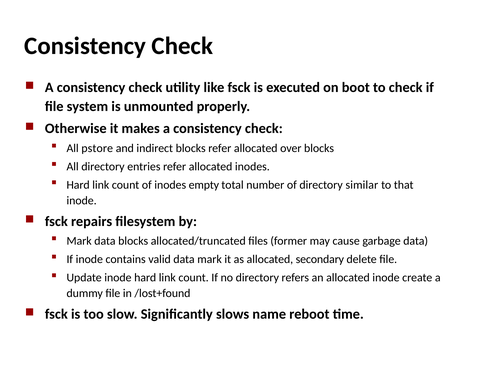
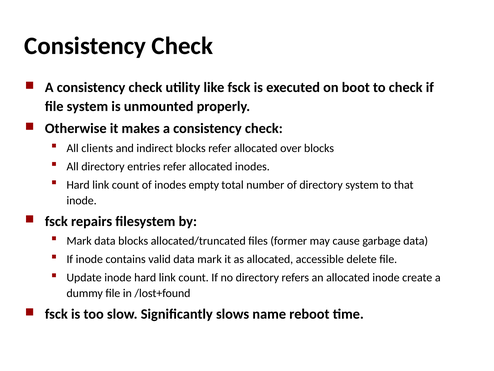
pstore: pstore -> clients
directory similar: similar -> system
secondary: secondary -> accessible
